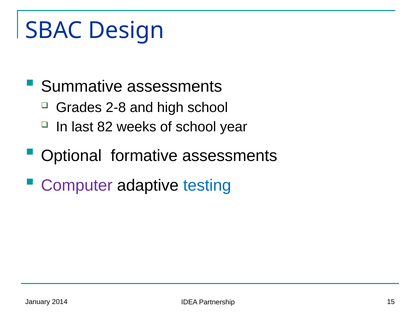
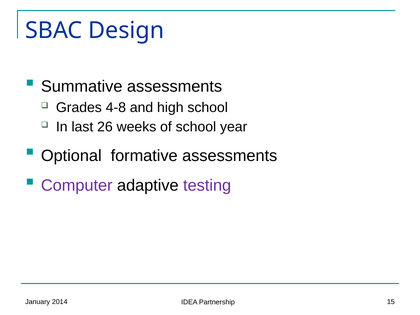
2-8: 2-8 -> 4-8
82: 82 -> 26
testing colour: blue -> purple
